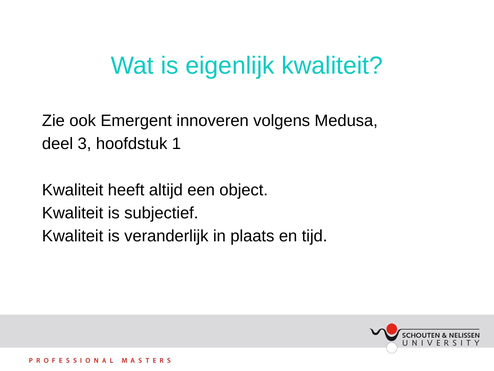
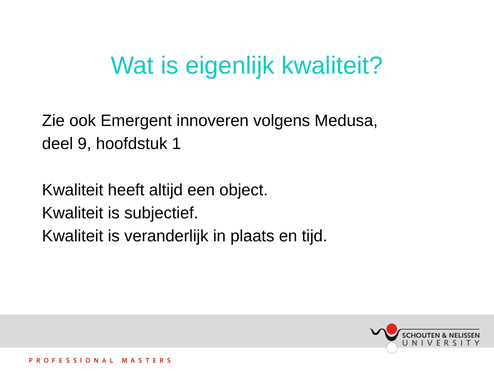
3: 3 -> 9
